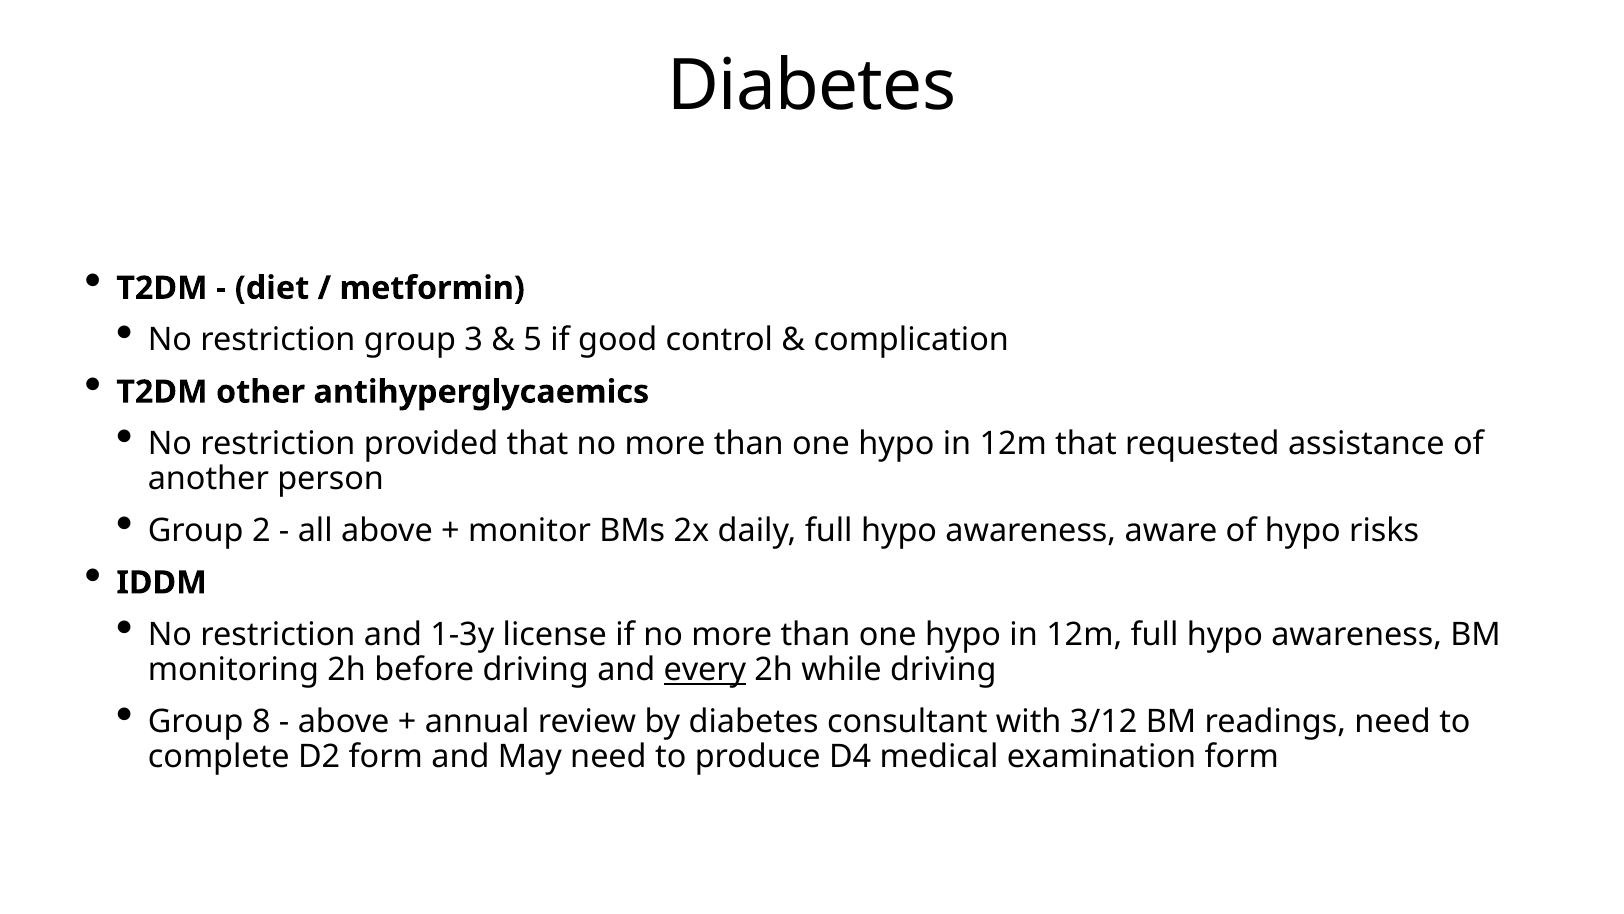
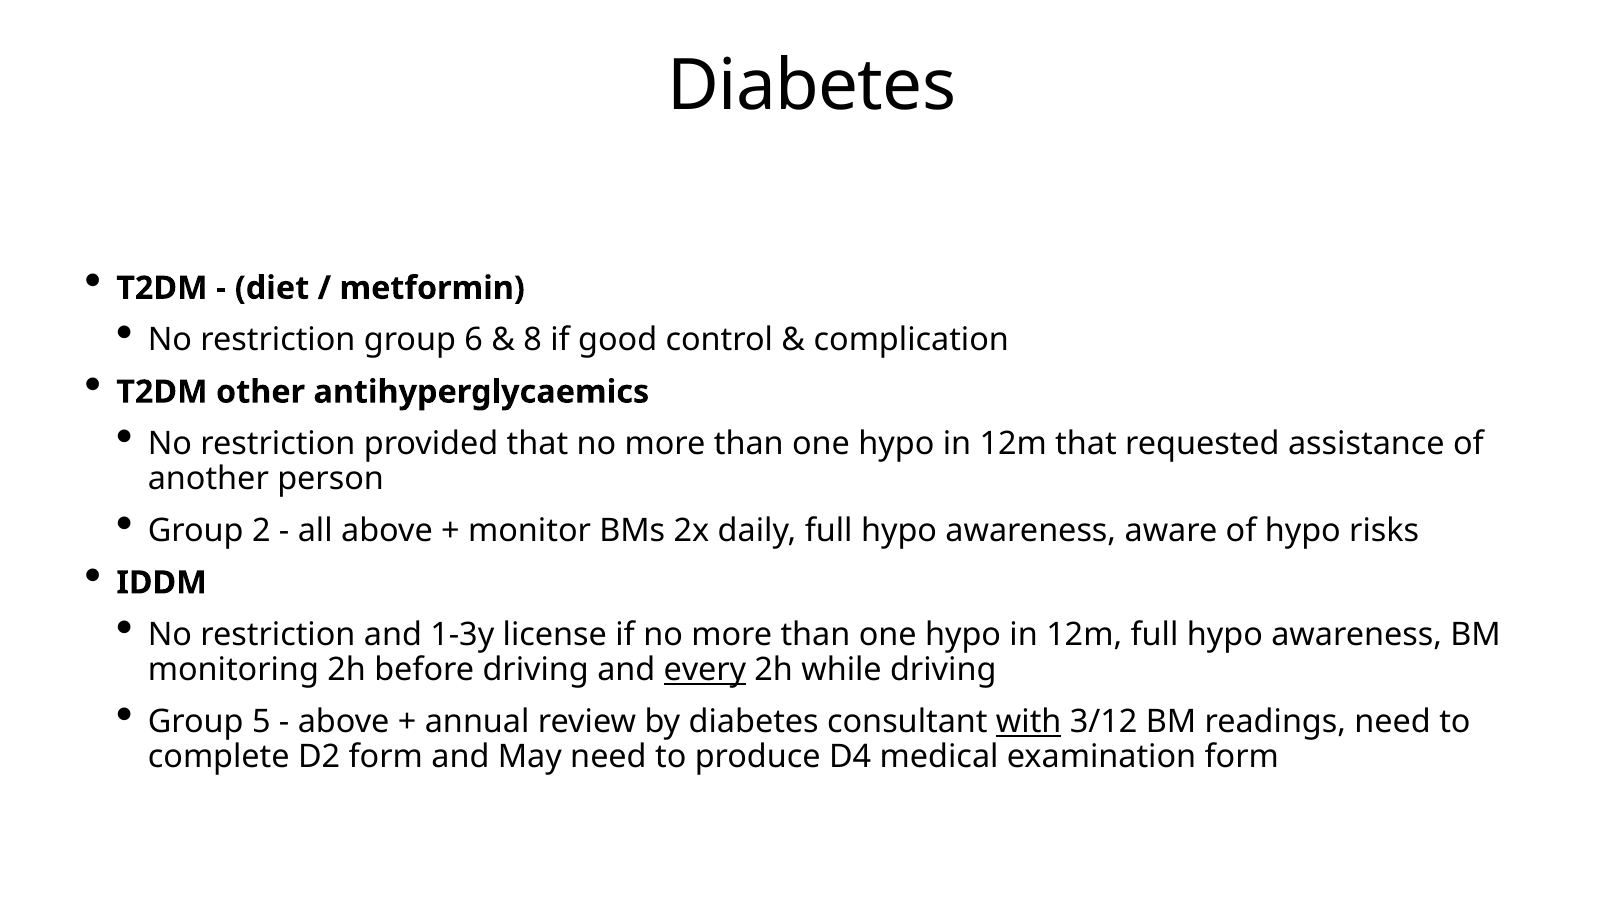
3: 3 -> 6
5: 5 -> 8
8: 8 -> 5
with underline: none -> present
